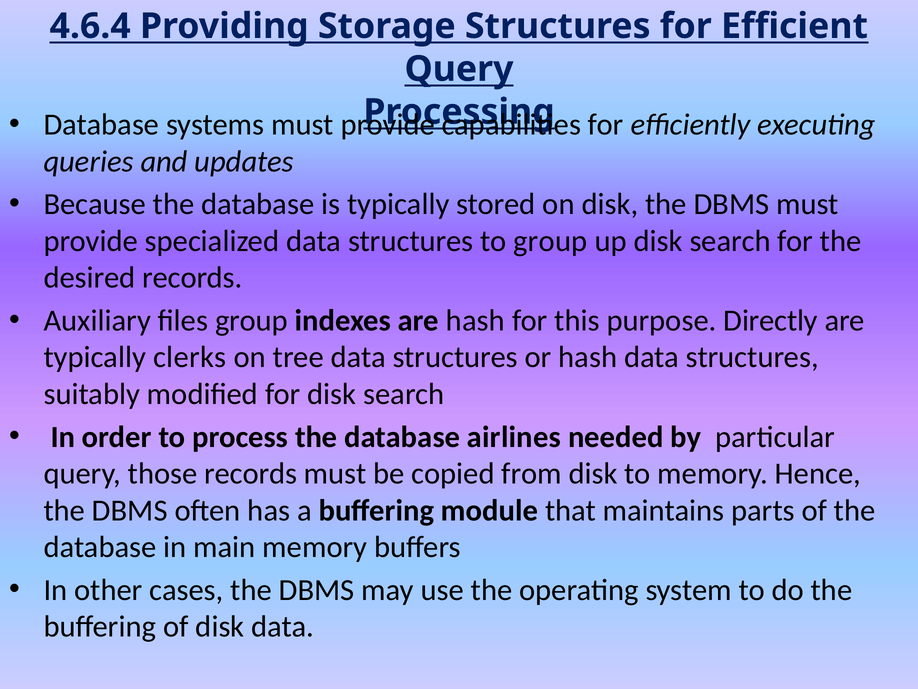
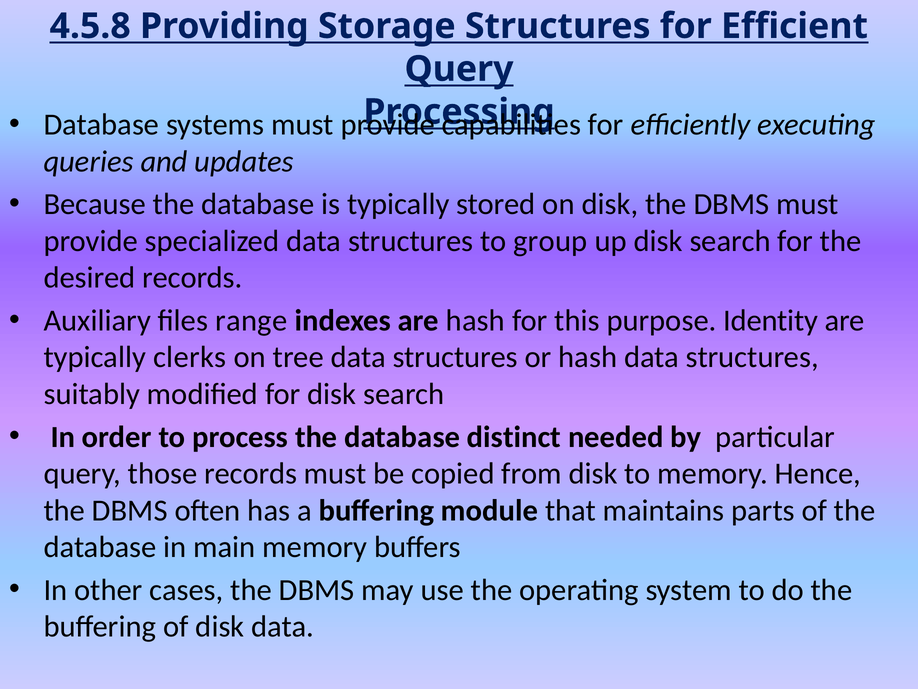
4.6.4: 4.6.4 -> 4.5.8
files group: group -> range
Directly: Directly -> Identity
airlines: airlines -> distinct
